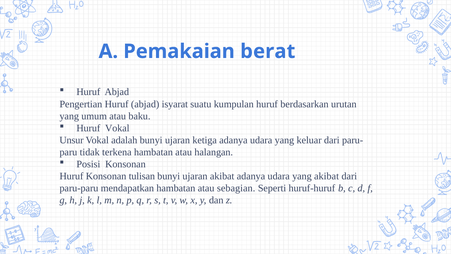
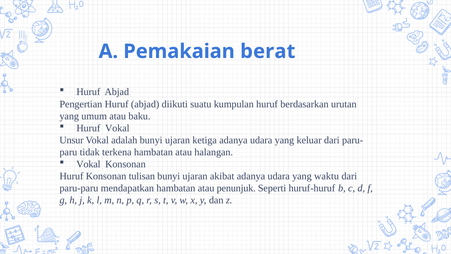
isyarat: isyarat -> diikuti
Posisi at (88, 164): Posisi -> Vokal
yang akibat: akibat -> waktu
sebagian: sebagian -> penunjuk
